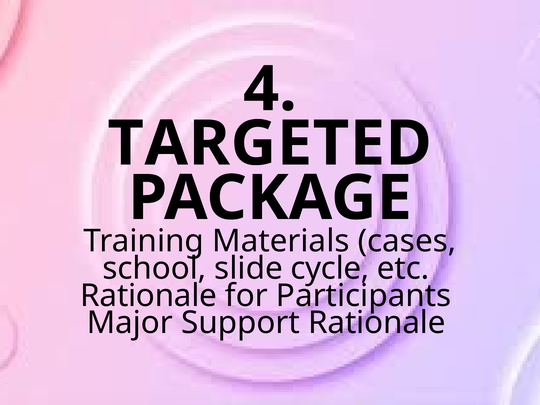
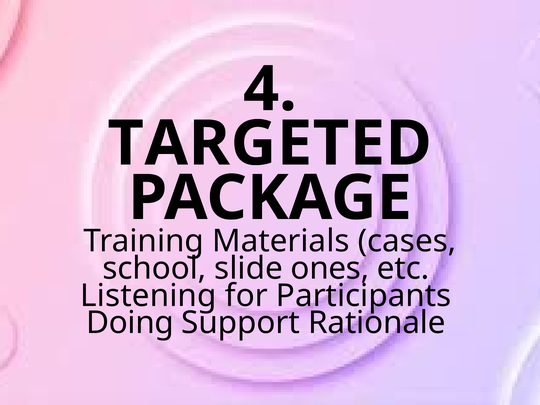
cycle: cycle -> ones
Rationale at (149, 296): Rationale -> Listening
Major: Major -> Doing
